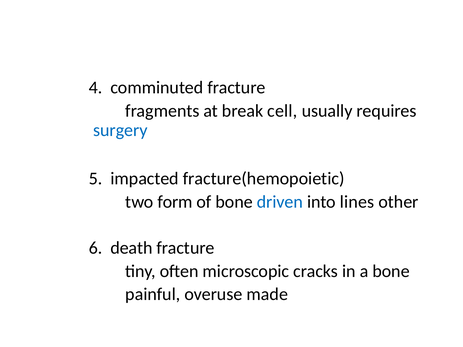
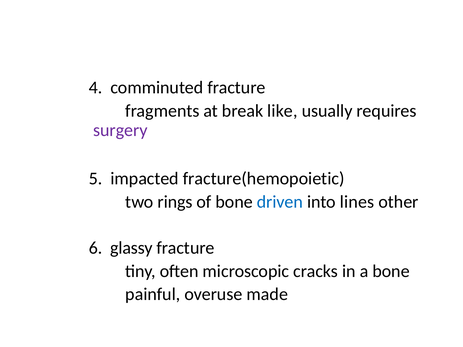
cell: cell -> like
surgery colour: blue -> purple
form: form -> rings
death: death -> glassy
